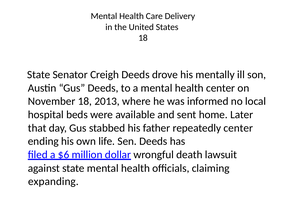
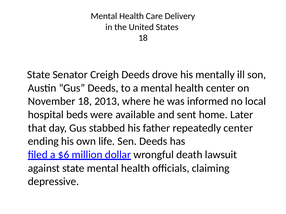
expanding: expanding -> depressive
